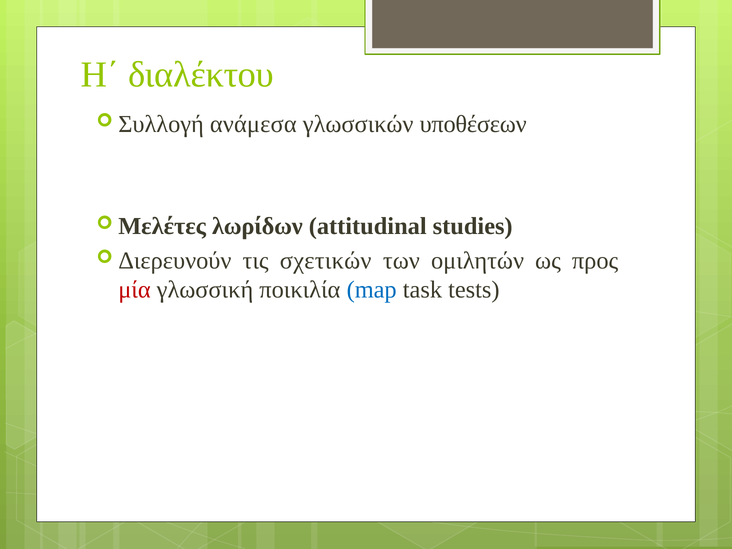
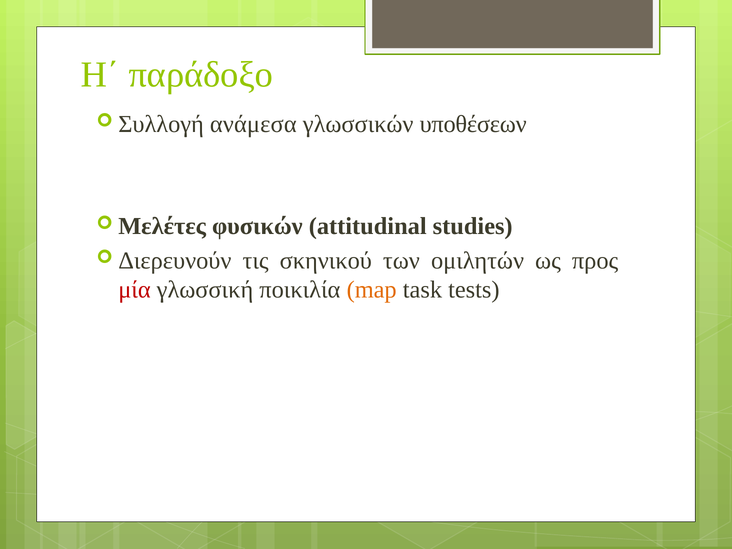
διαλέκτου: διαλέκτου -> παράδοξο
λωρίδων: λωρίδων -> φυσικών
σχετικών: σχετικών -> σκηνικού
map colour: blue -> orange
